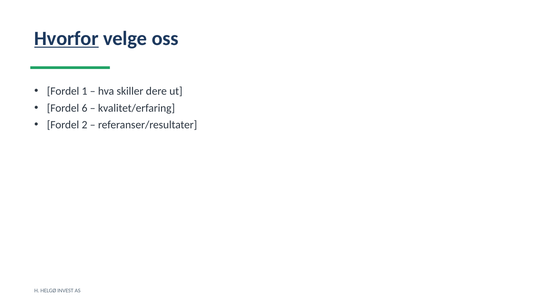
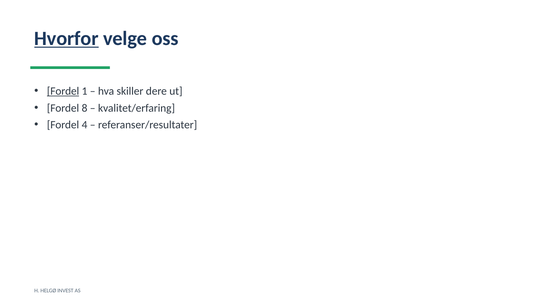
Fordel at (63, 91) underline: none -> present
6: 6 -> 8
2: 2 -> 4
